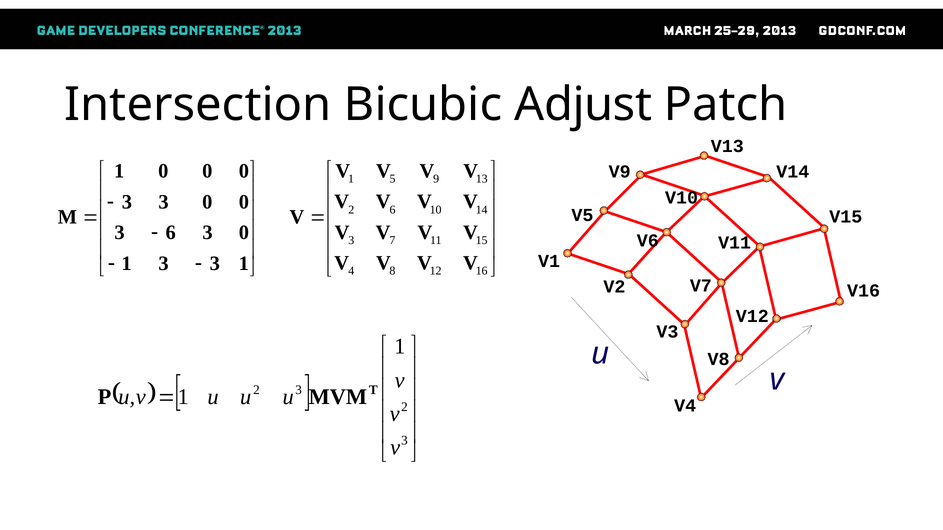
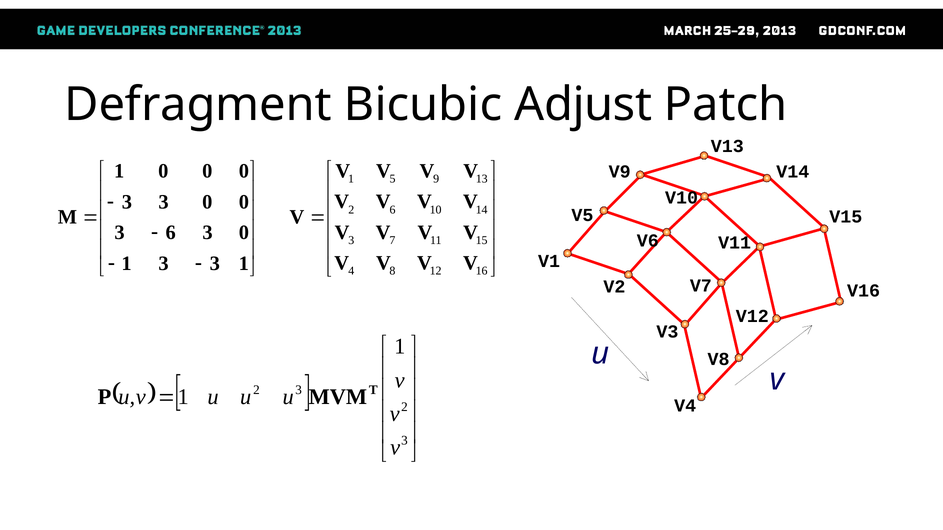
Intersection: Intersection -> Defragment
